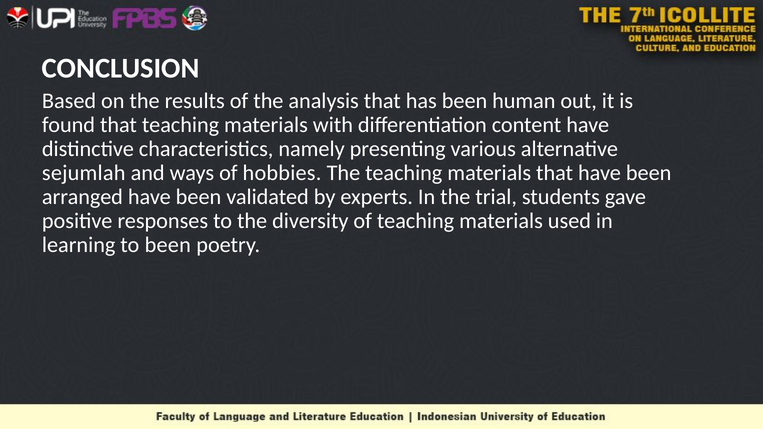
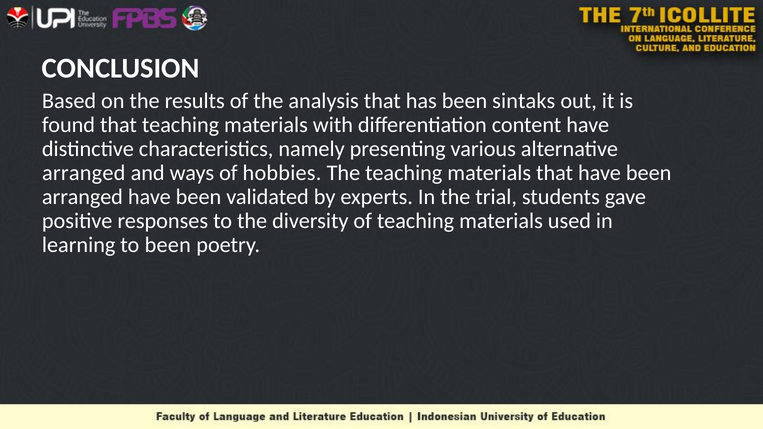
human: human -> sintaks
sejumlah at (84, 173): sejumlah -> arranged
